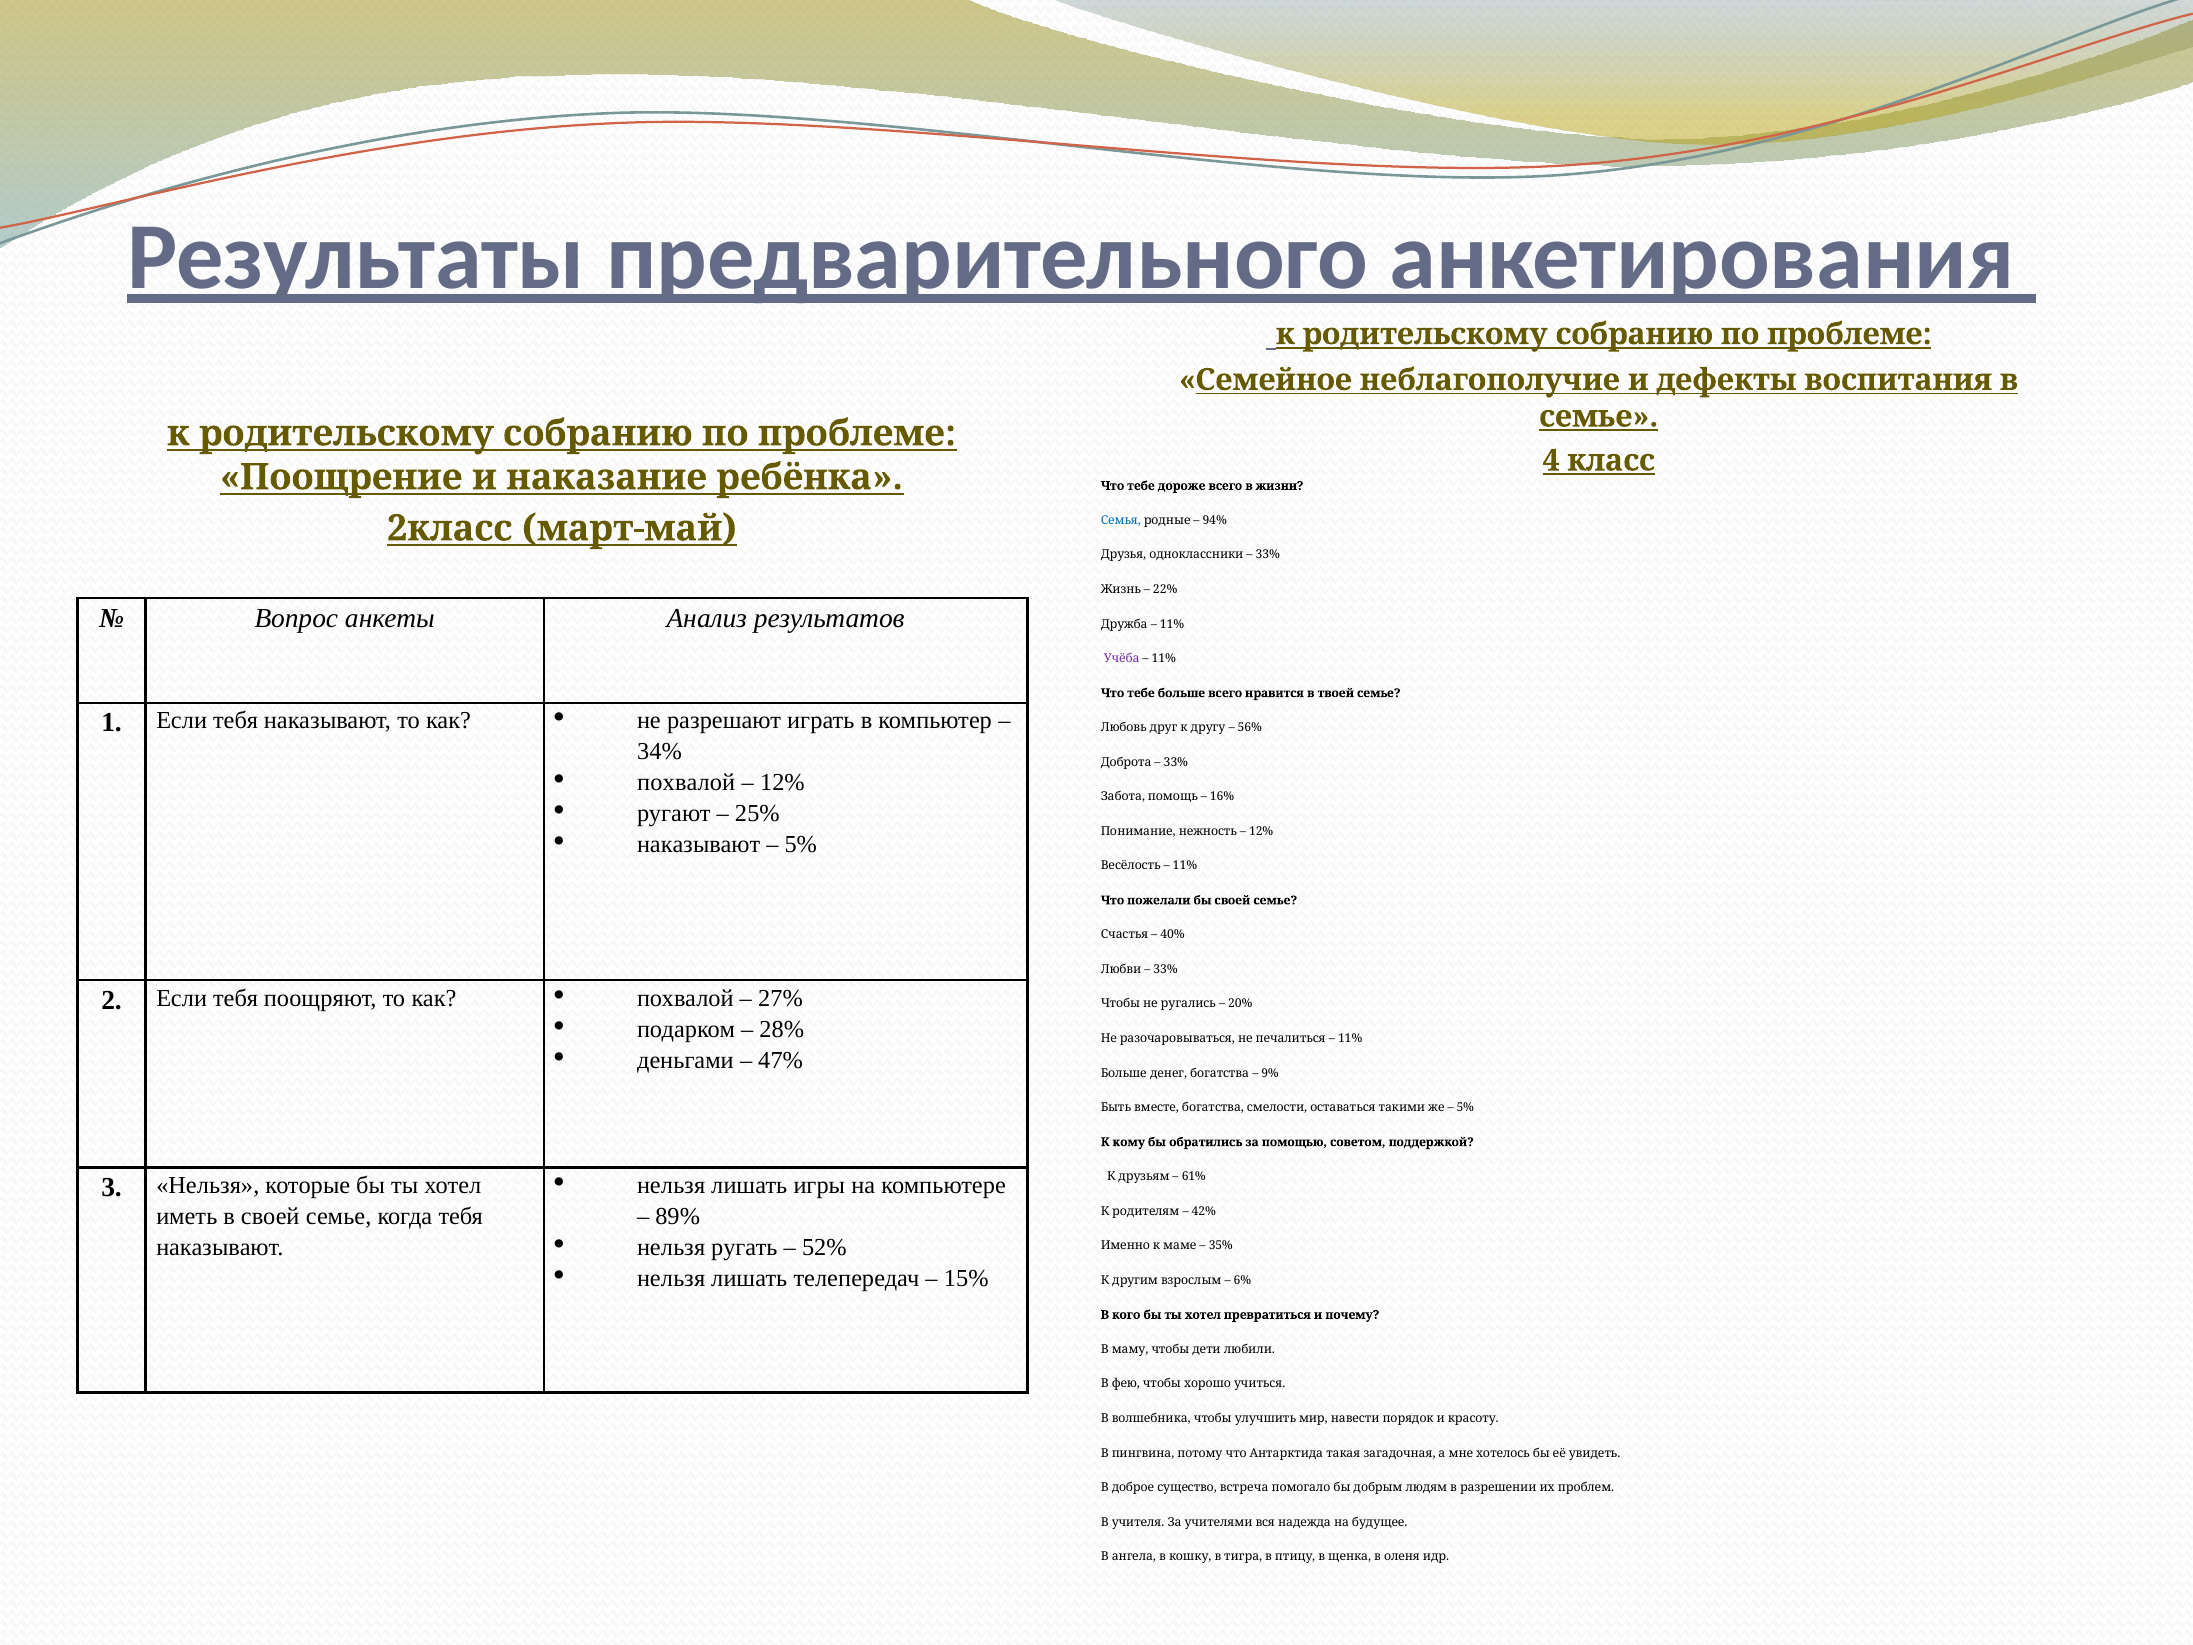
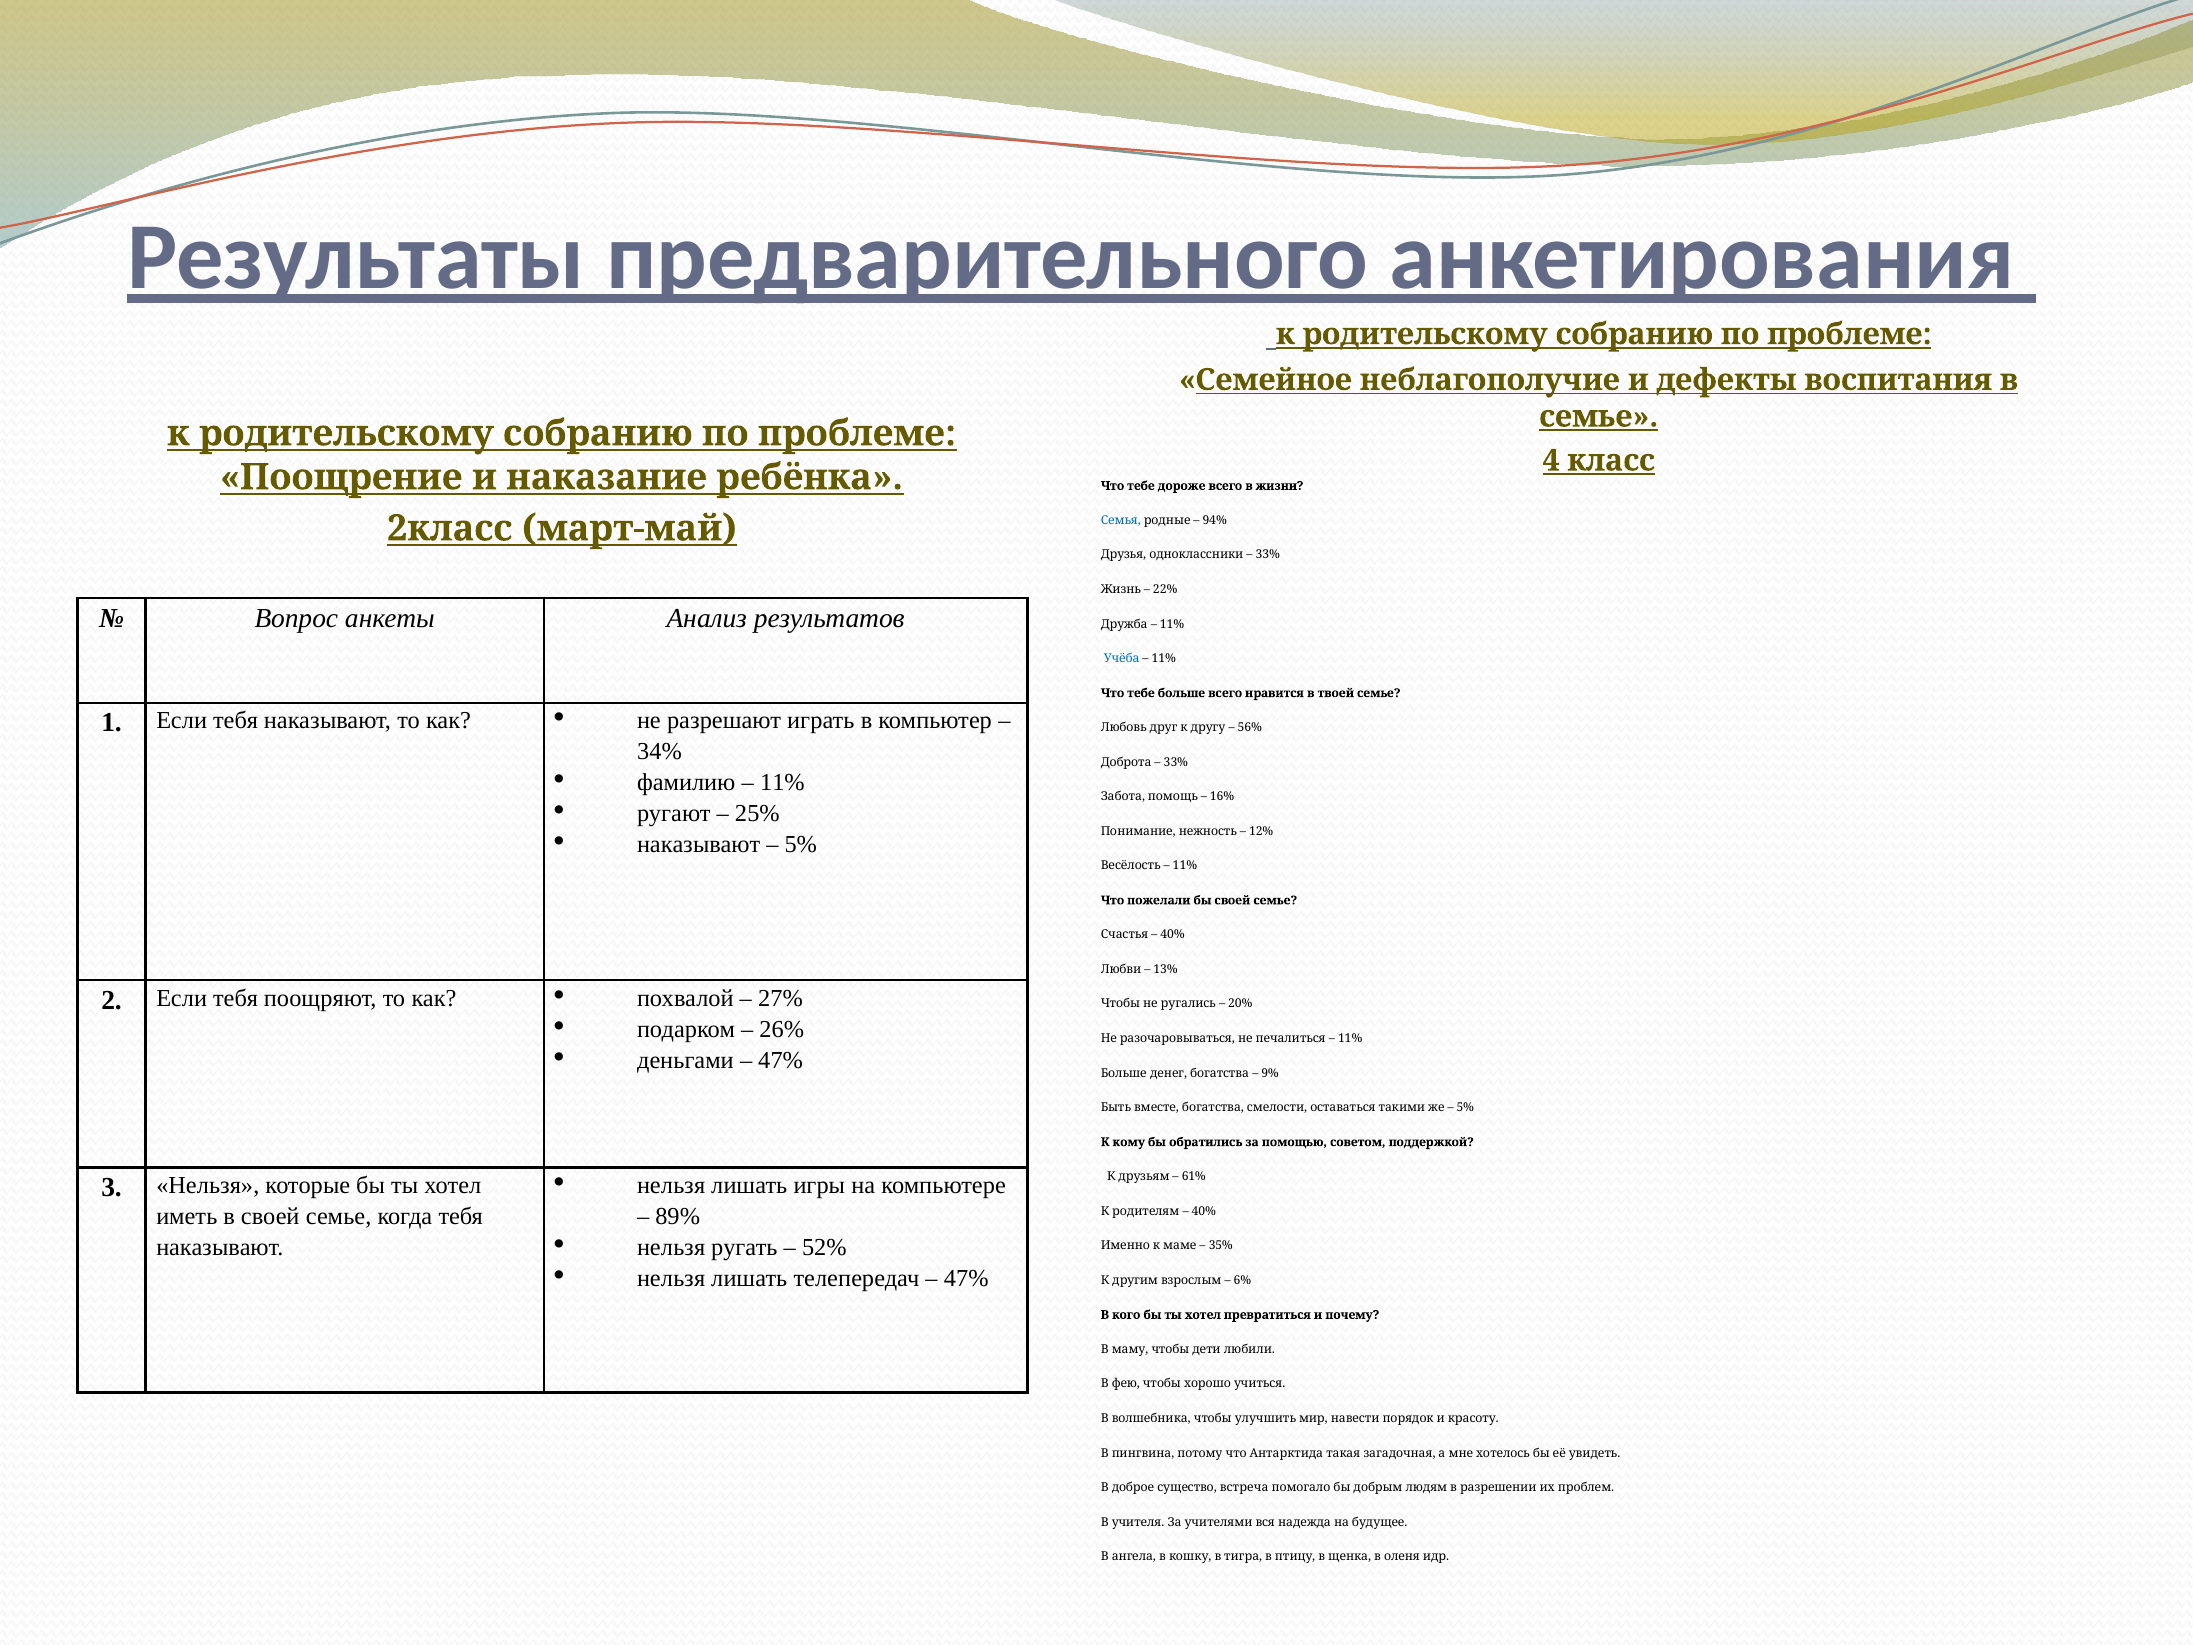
Учёба colour: purple -> blue
похвалой at (686, 783): похвалой -> фамилию
12% at (782, 783): 12% -> 11%
33% at (1166, 969): 33% -> 13%
28%: 28% -> 26%
42% at (1204, 1211): 42% -> 40%
15% at (966, 1278): 15% -> 47%
